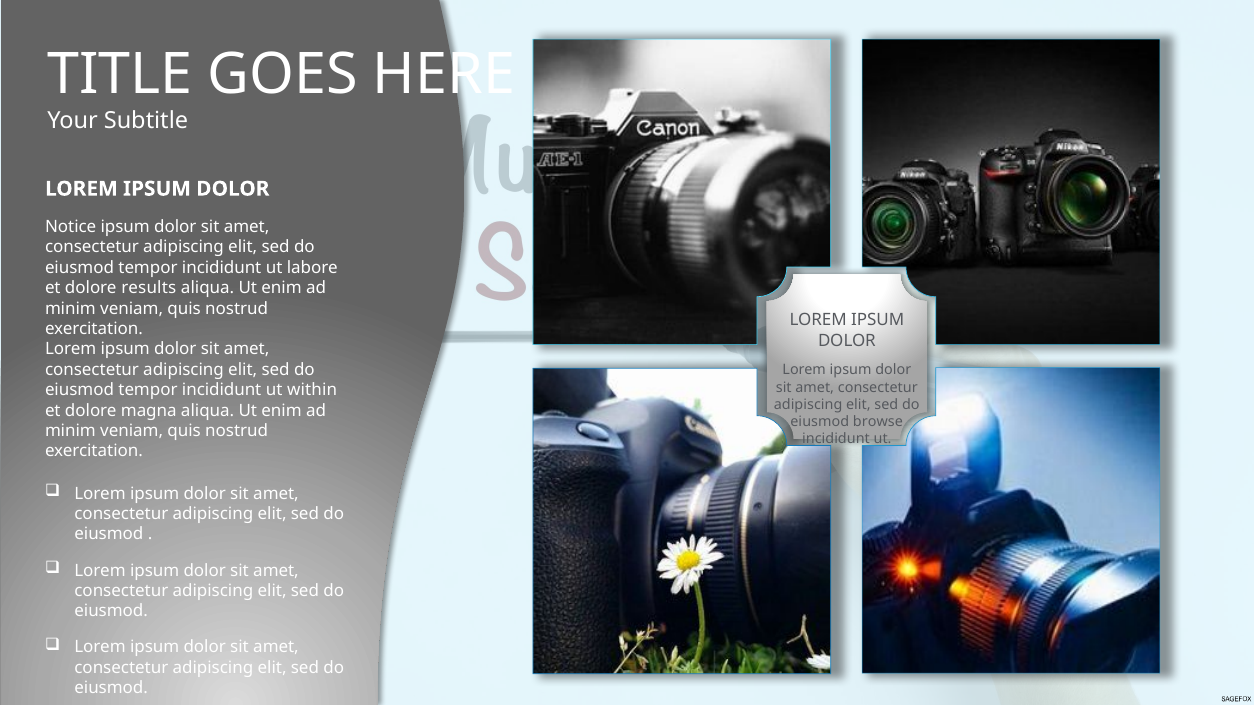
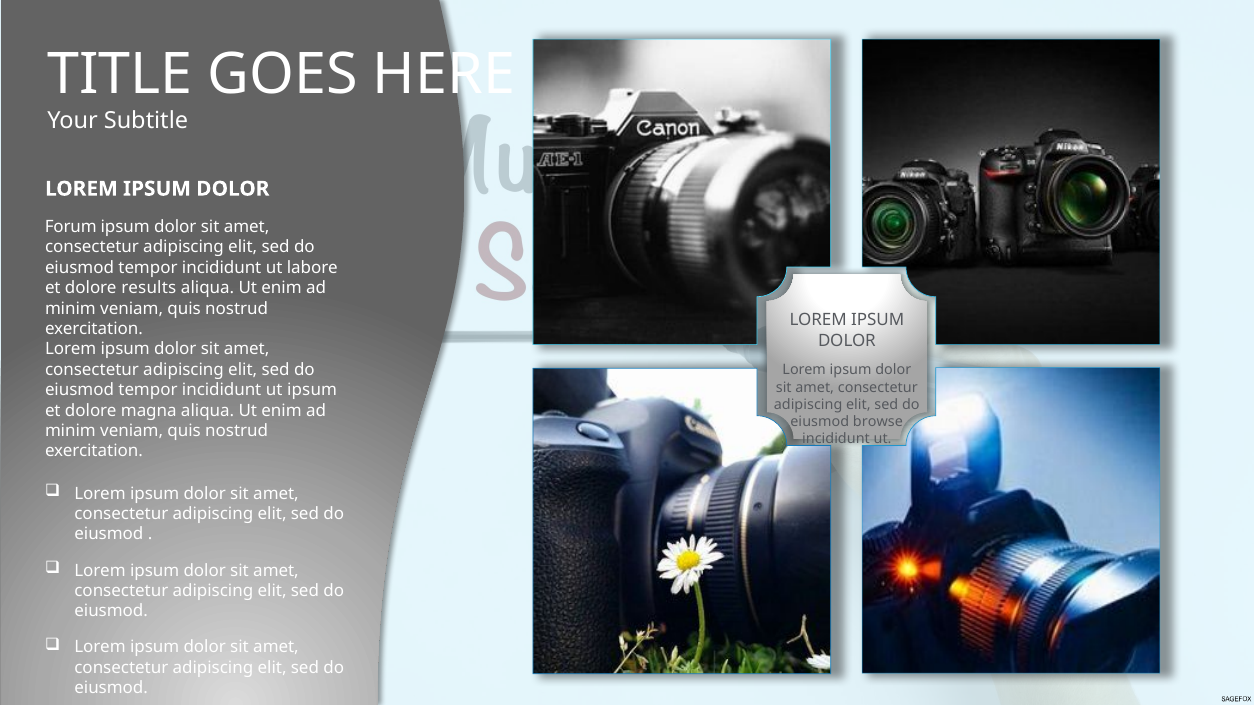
Notice: Notice -> Forum
ut within: within -> ipsum
